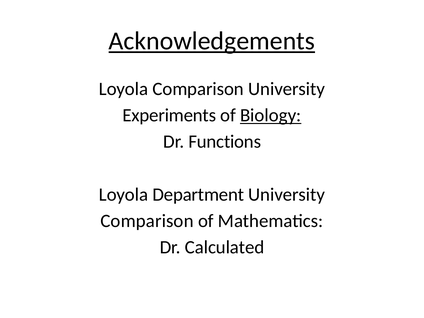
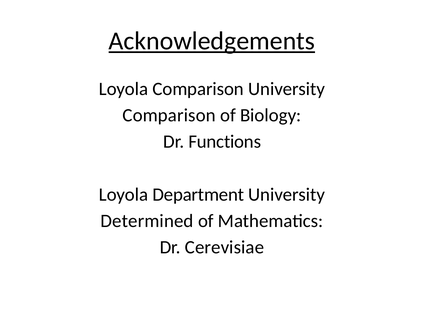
Experiments at (169, 115): Experiments -> Comparison
Biology underline: present -> none
Comparison at (147, 221): Comparison -> Determined
Calculated: Calculated -> Cerevisiae
